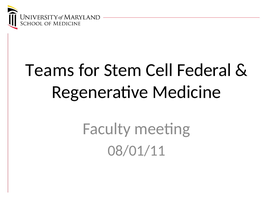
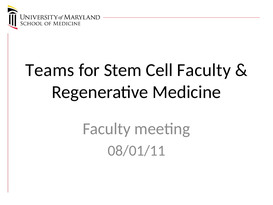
Cell Federal: Federal -> Faculty
